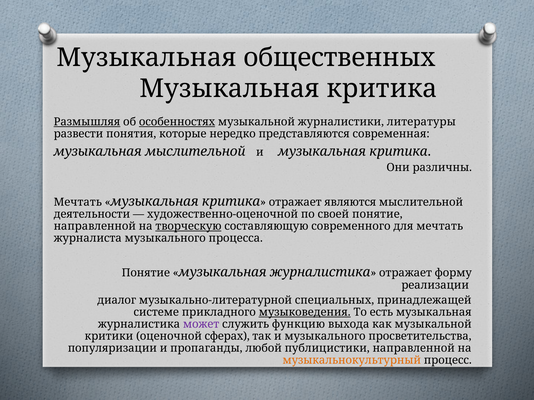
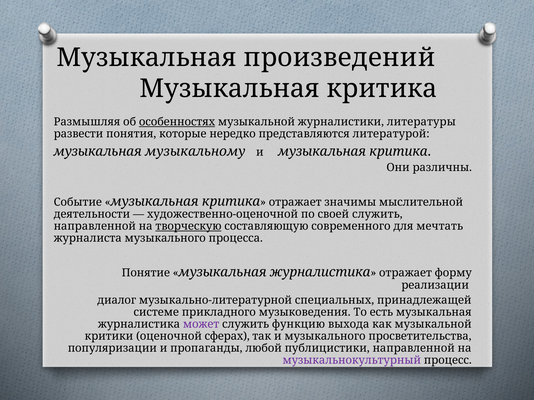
общественных: общественных -> произведений
Размышляя underline: present -> none
современная: современная -> литературой
музыкальная мыслительной: мыслительной -> музыкальному
Мечтать at (78, 202): Мечтать -> Событие
являются: являются -> значимы
своей понятие: понятие -> служить
музыковедения underline: present -> none
музыкальнокультурный colour: orange -> purple
